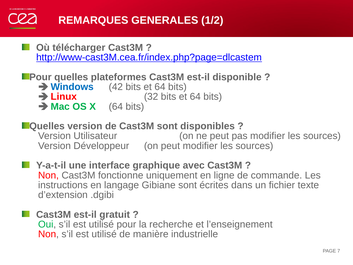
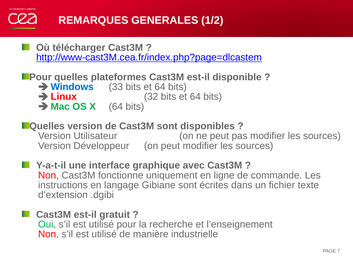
42: 42 -> 33
